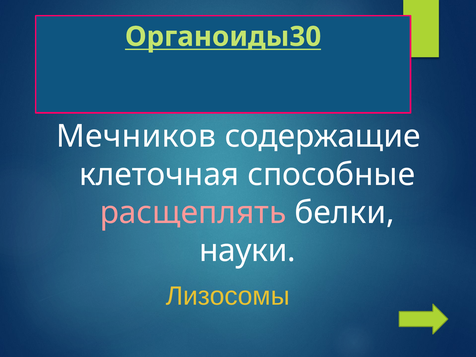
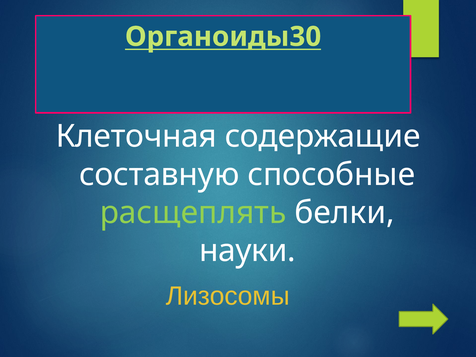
Мечников: Мечников -> Клеточная
клеточная: клеточная -> составную
расщеплять colour: pink -> light green
